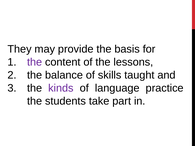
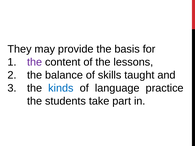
kinds colour: purple -> blue
